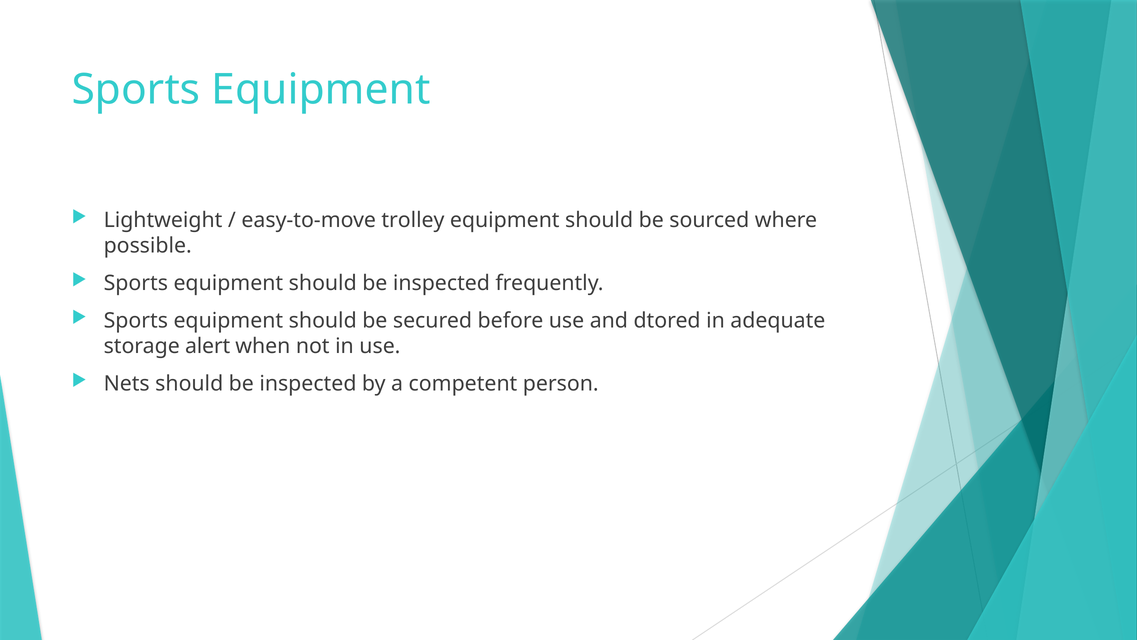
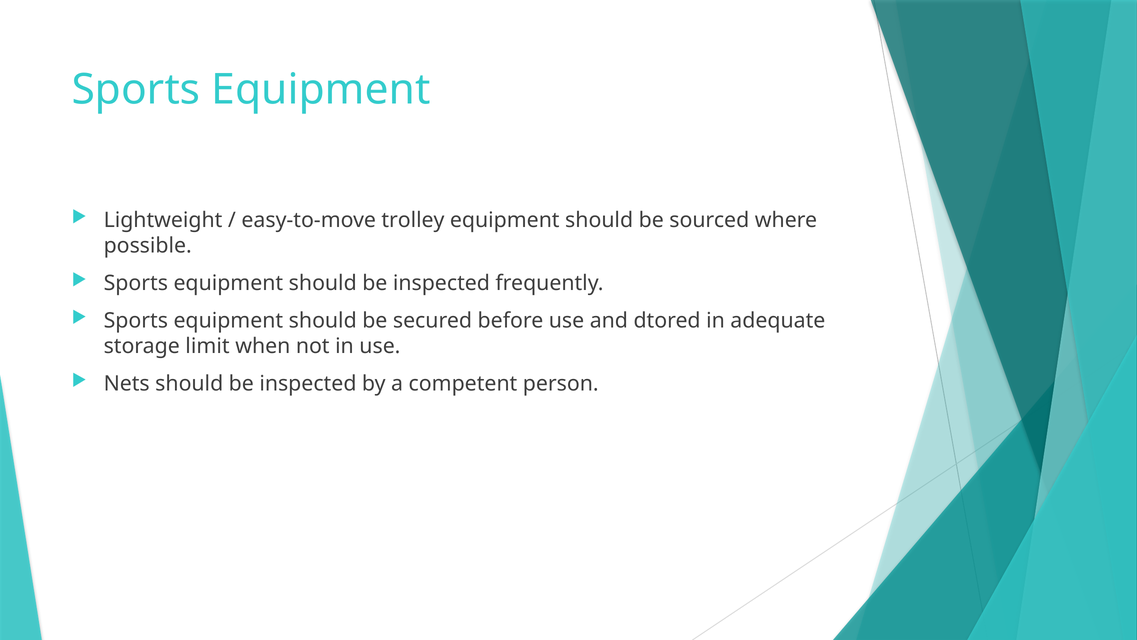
alert: alert -> limit
